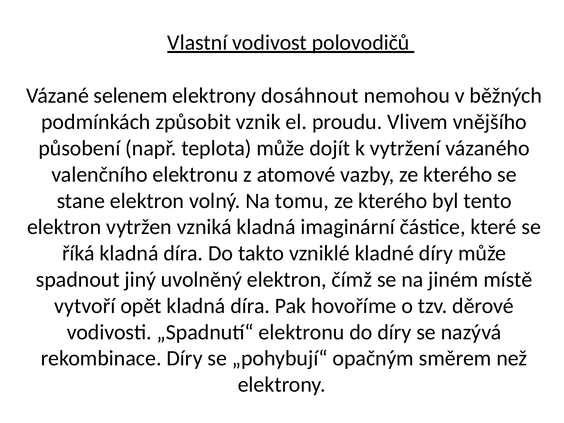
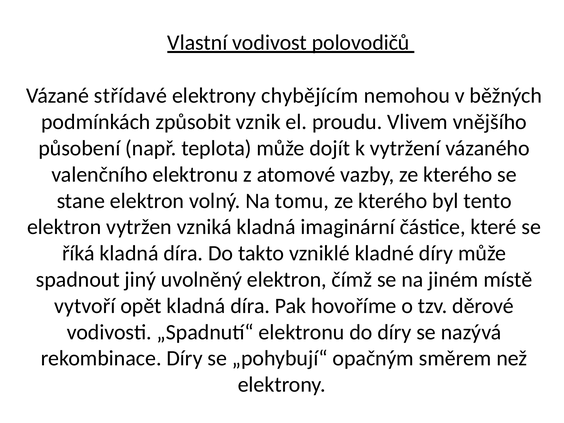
selenem: selenem -> střídavé
dosáhnout: dosáhnout -> chybějícím
